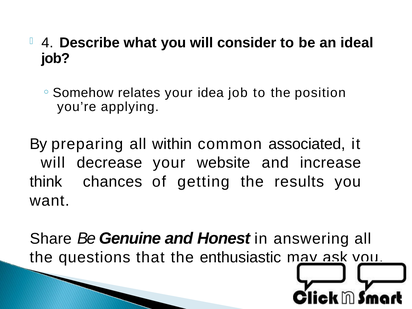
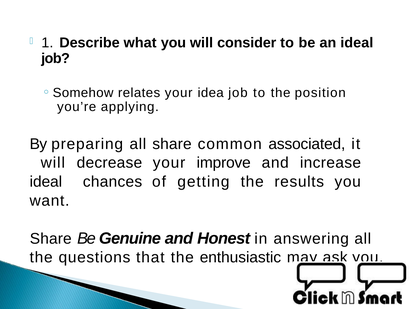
4: 4 -> 1
all within: within -> share
website: website -> improve
think at (46, 182): think -> ideal
